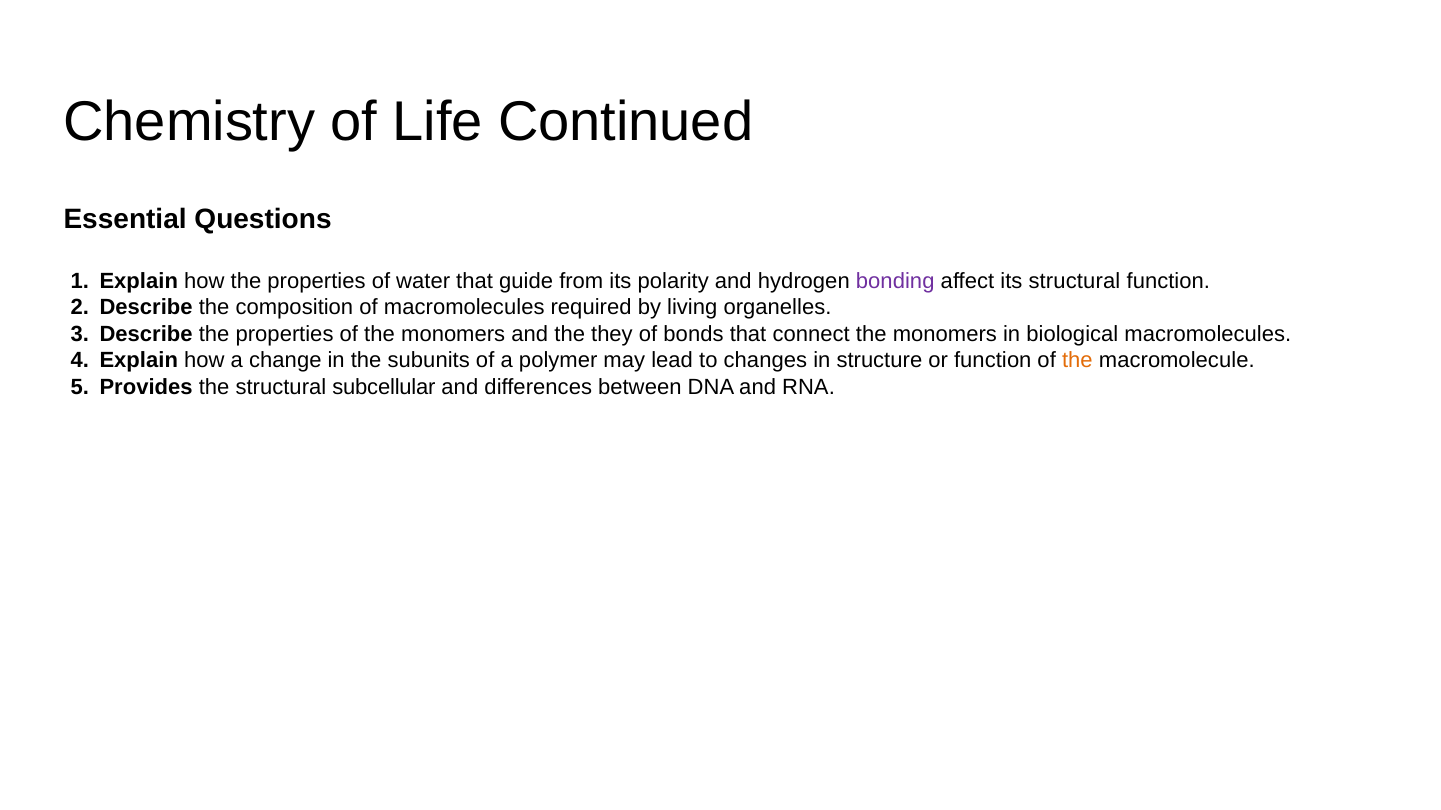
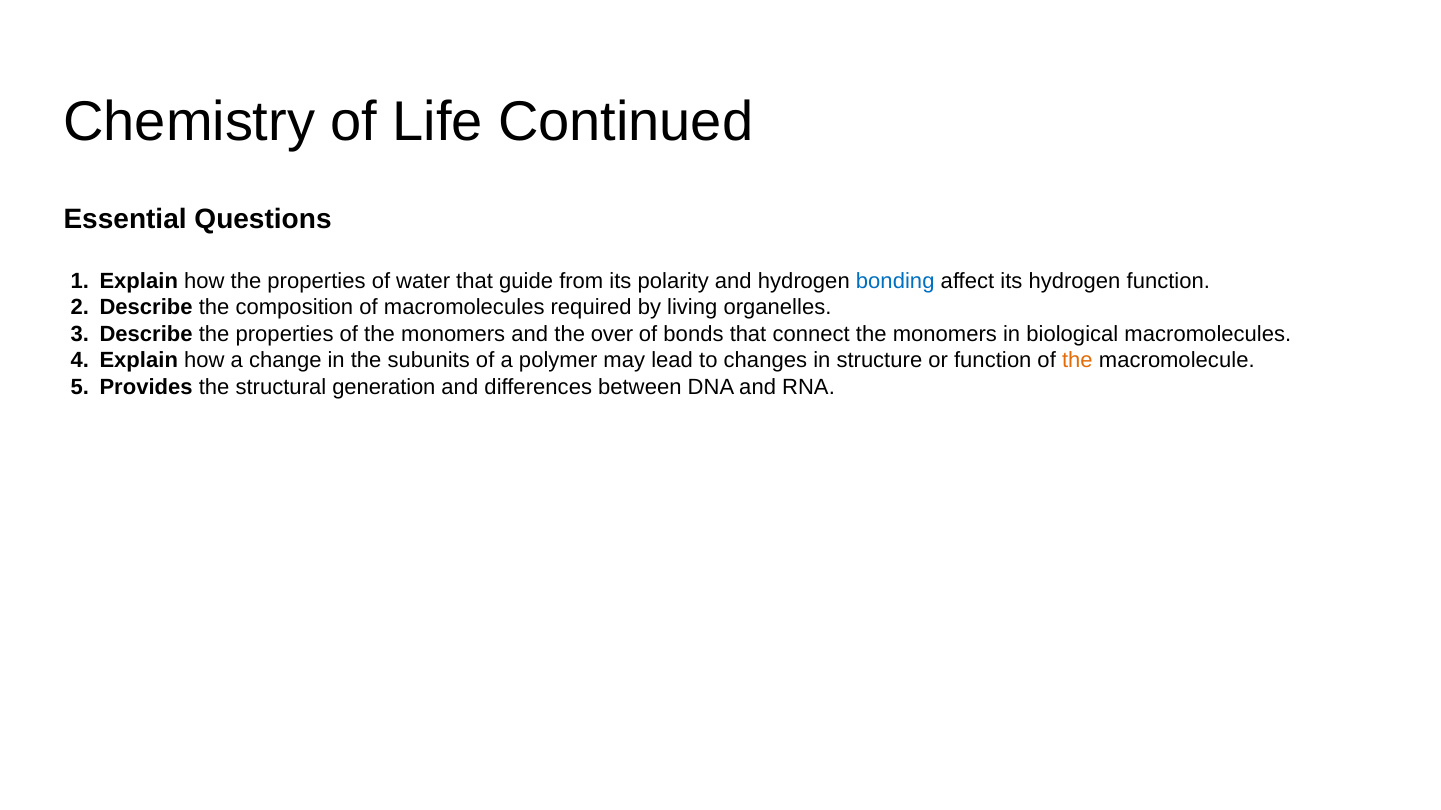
bonding colour: purple -> blue
its structural: structural -> hydrogen
they: they -> over
subcellular: subcellular -> generation
